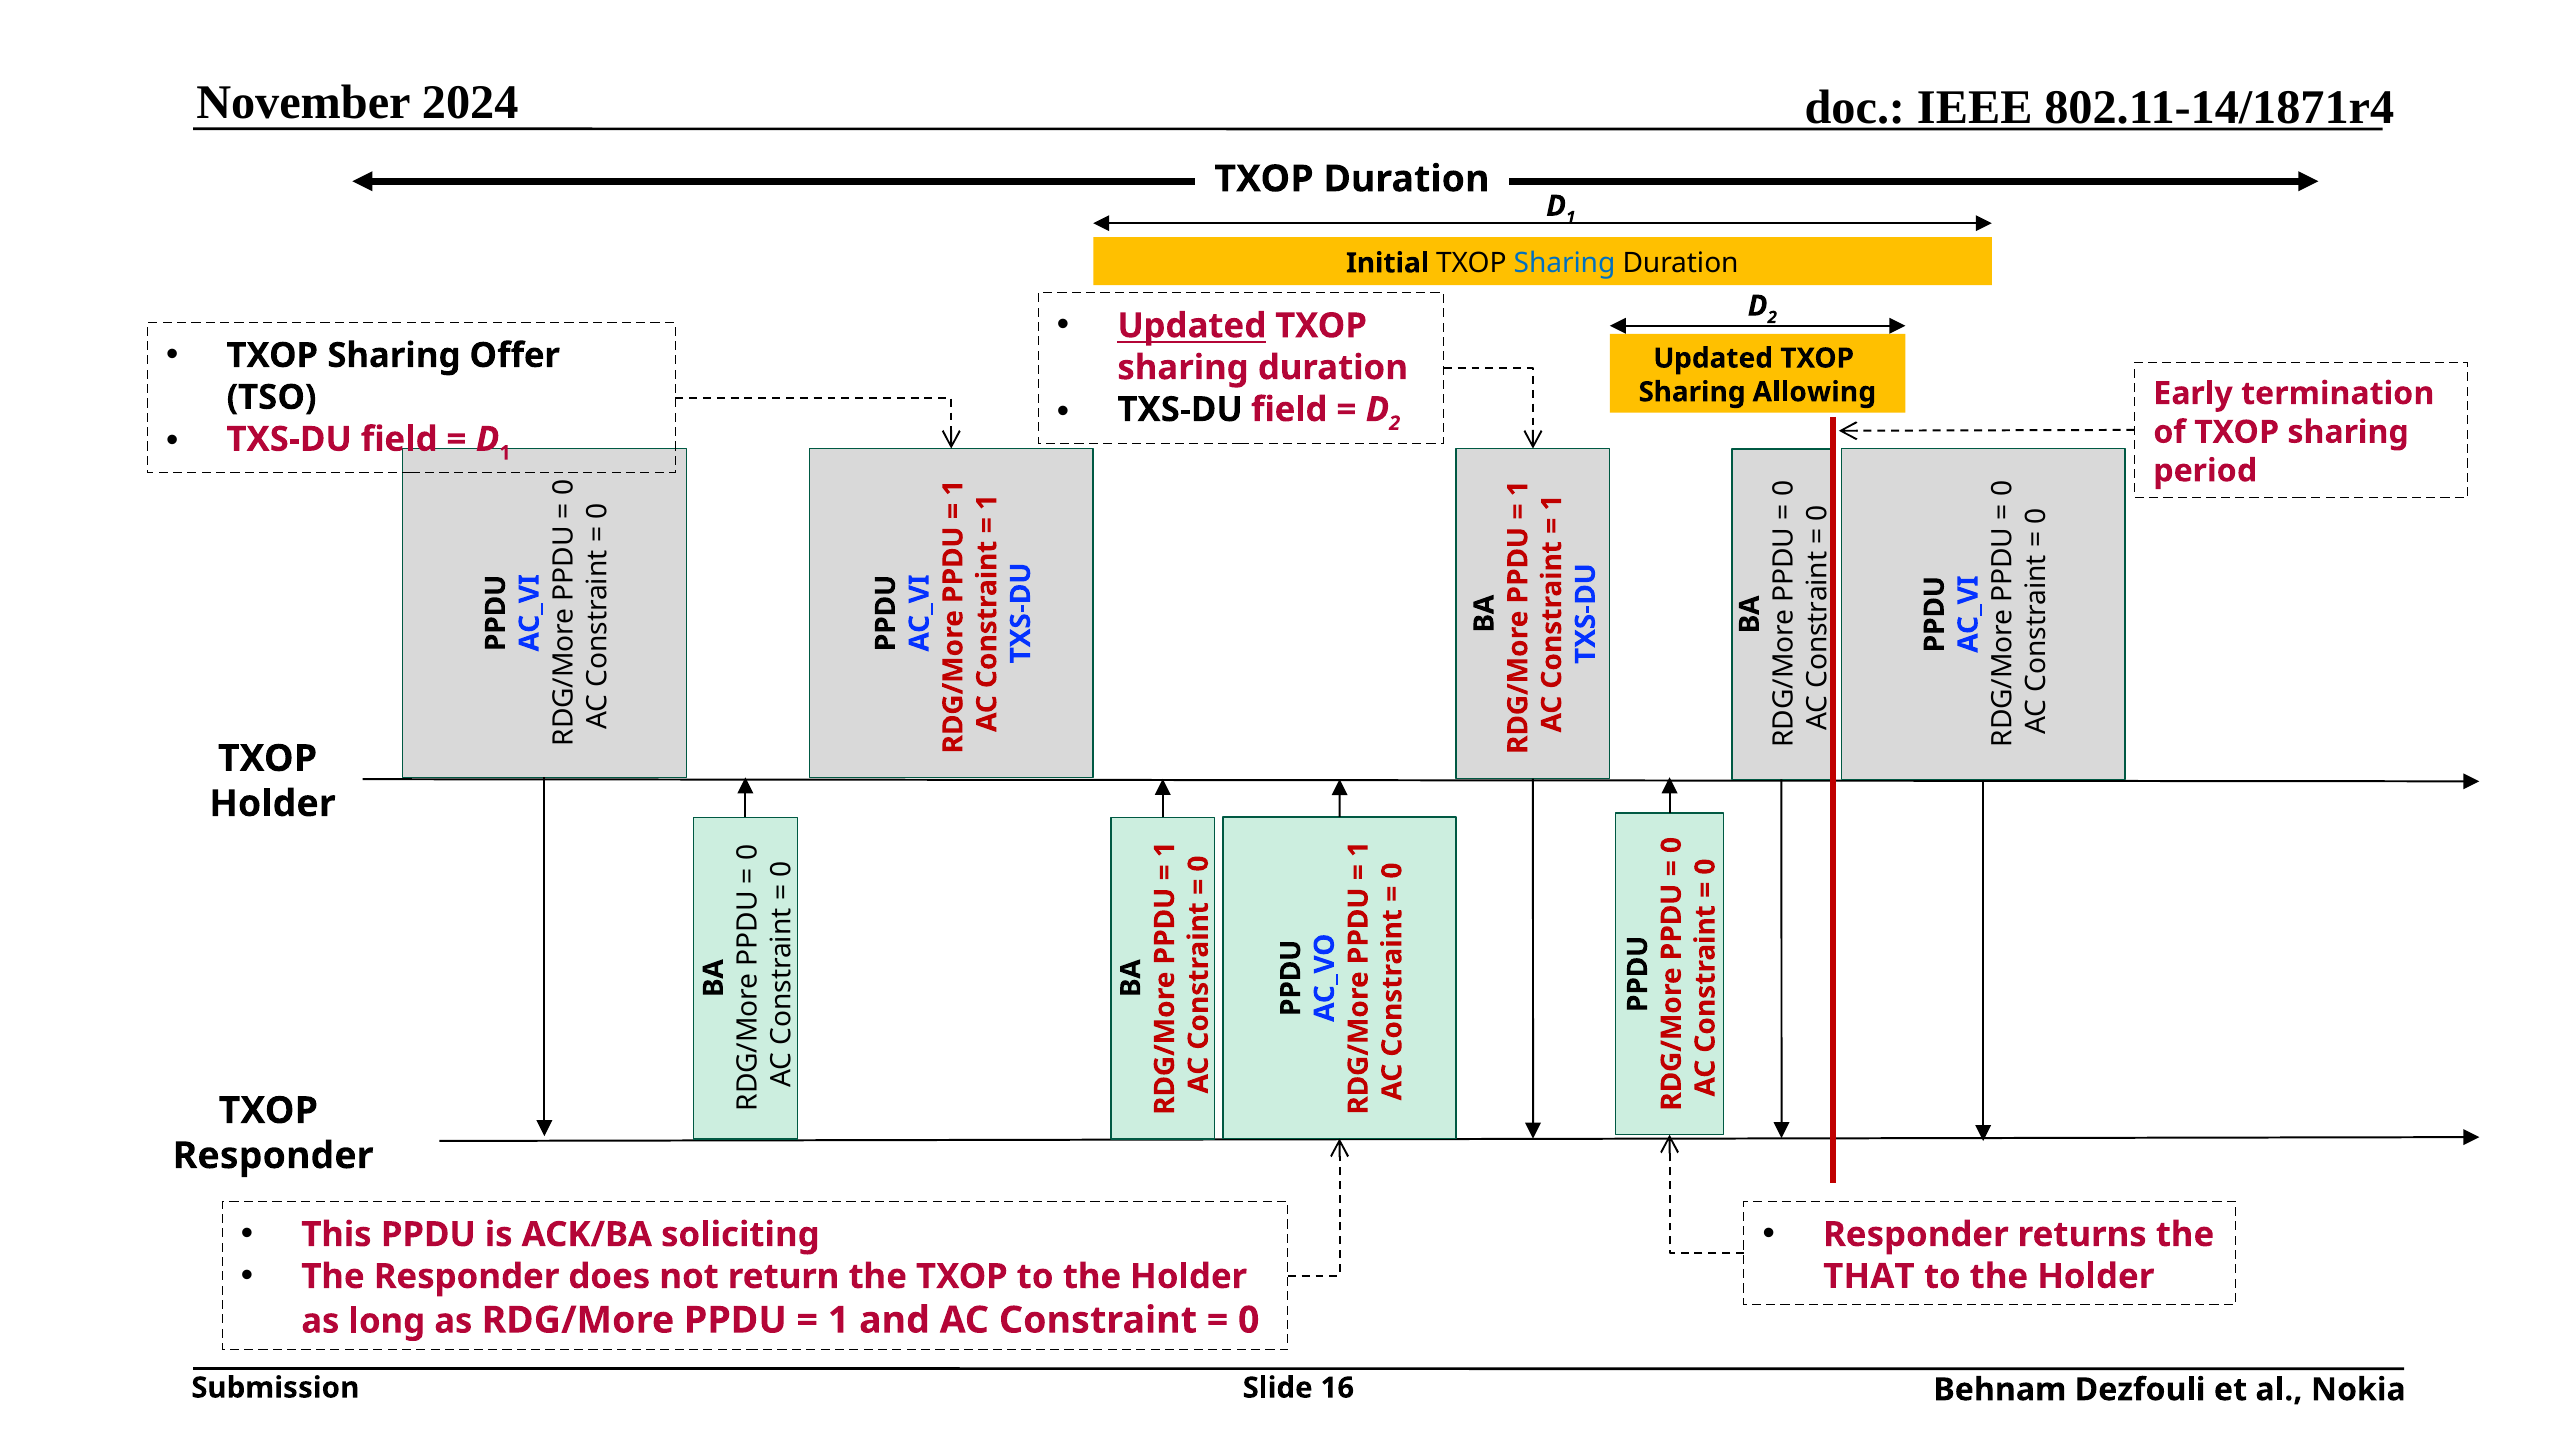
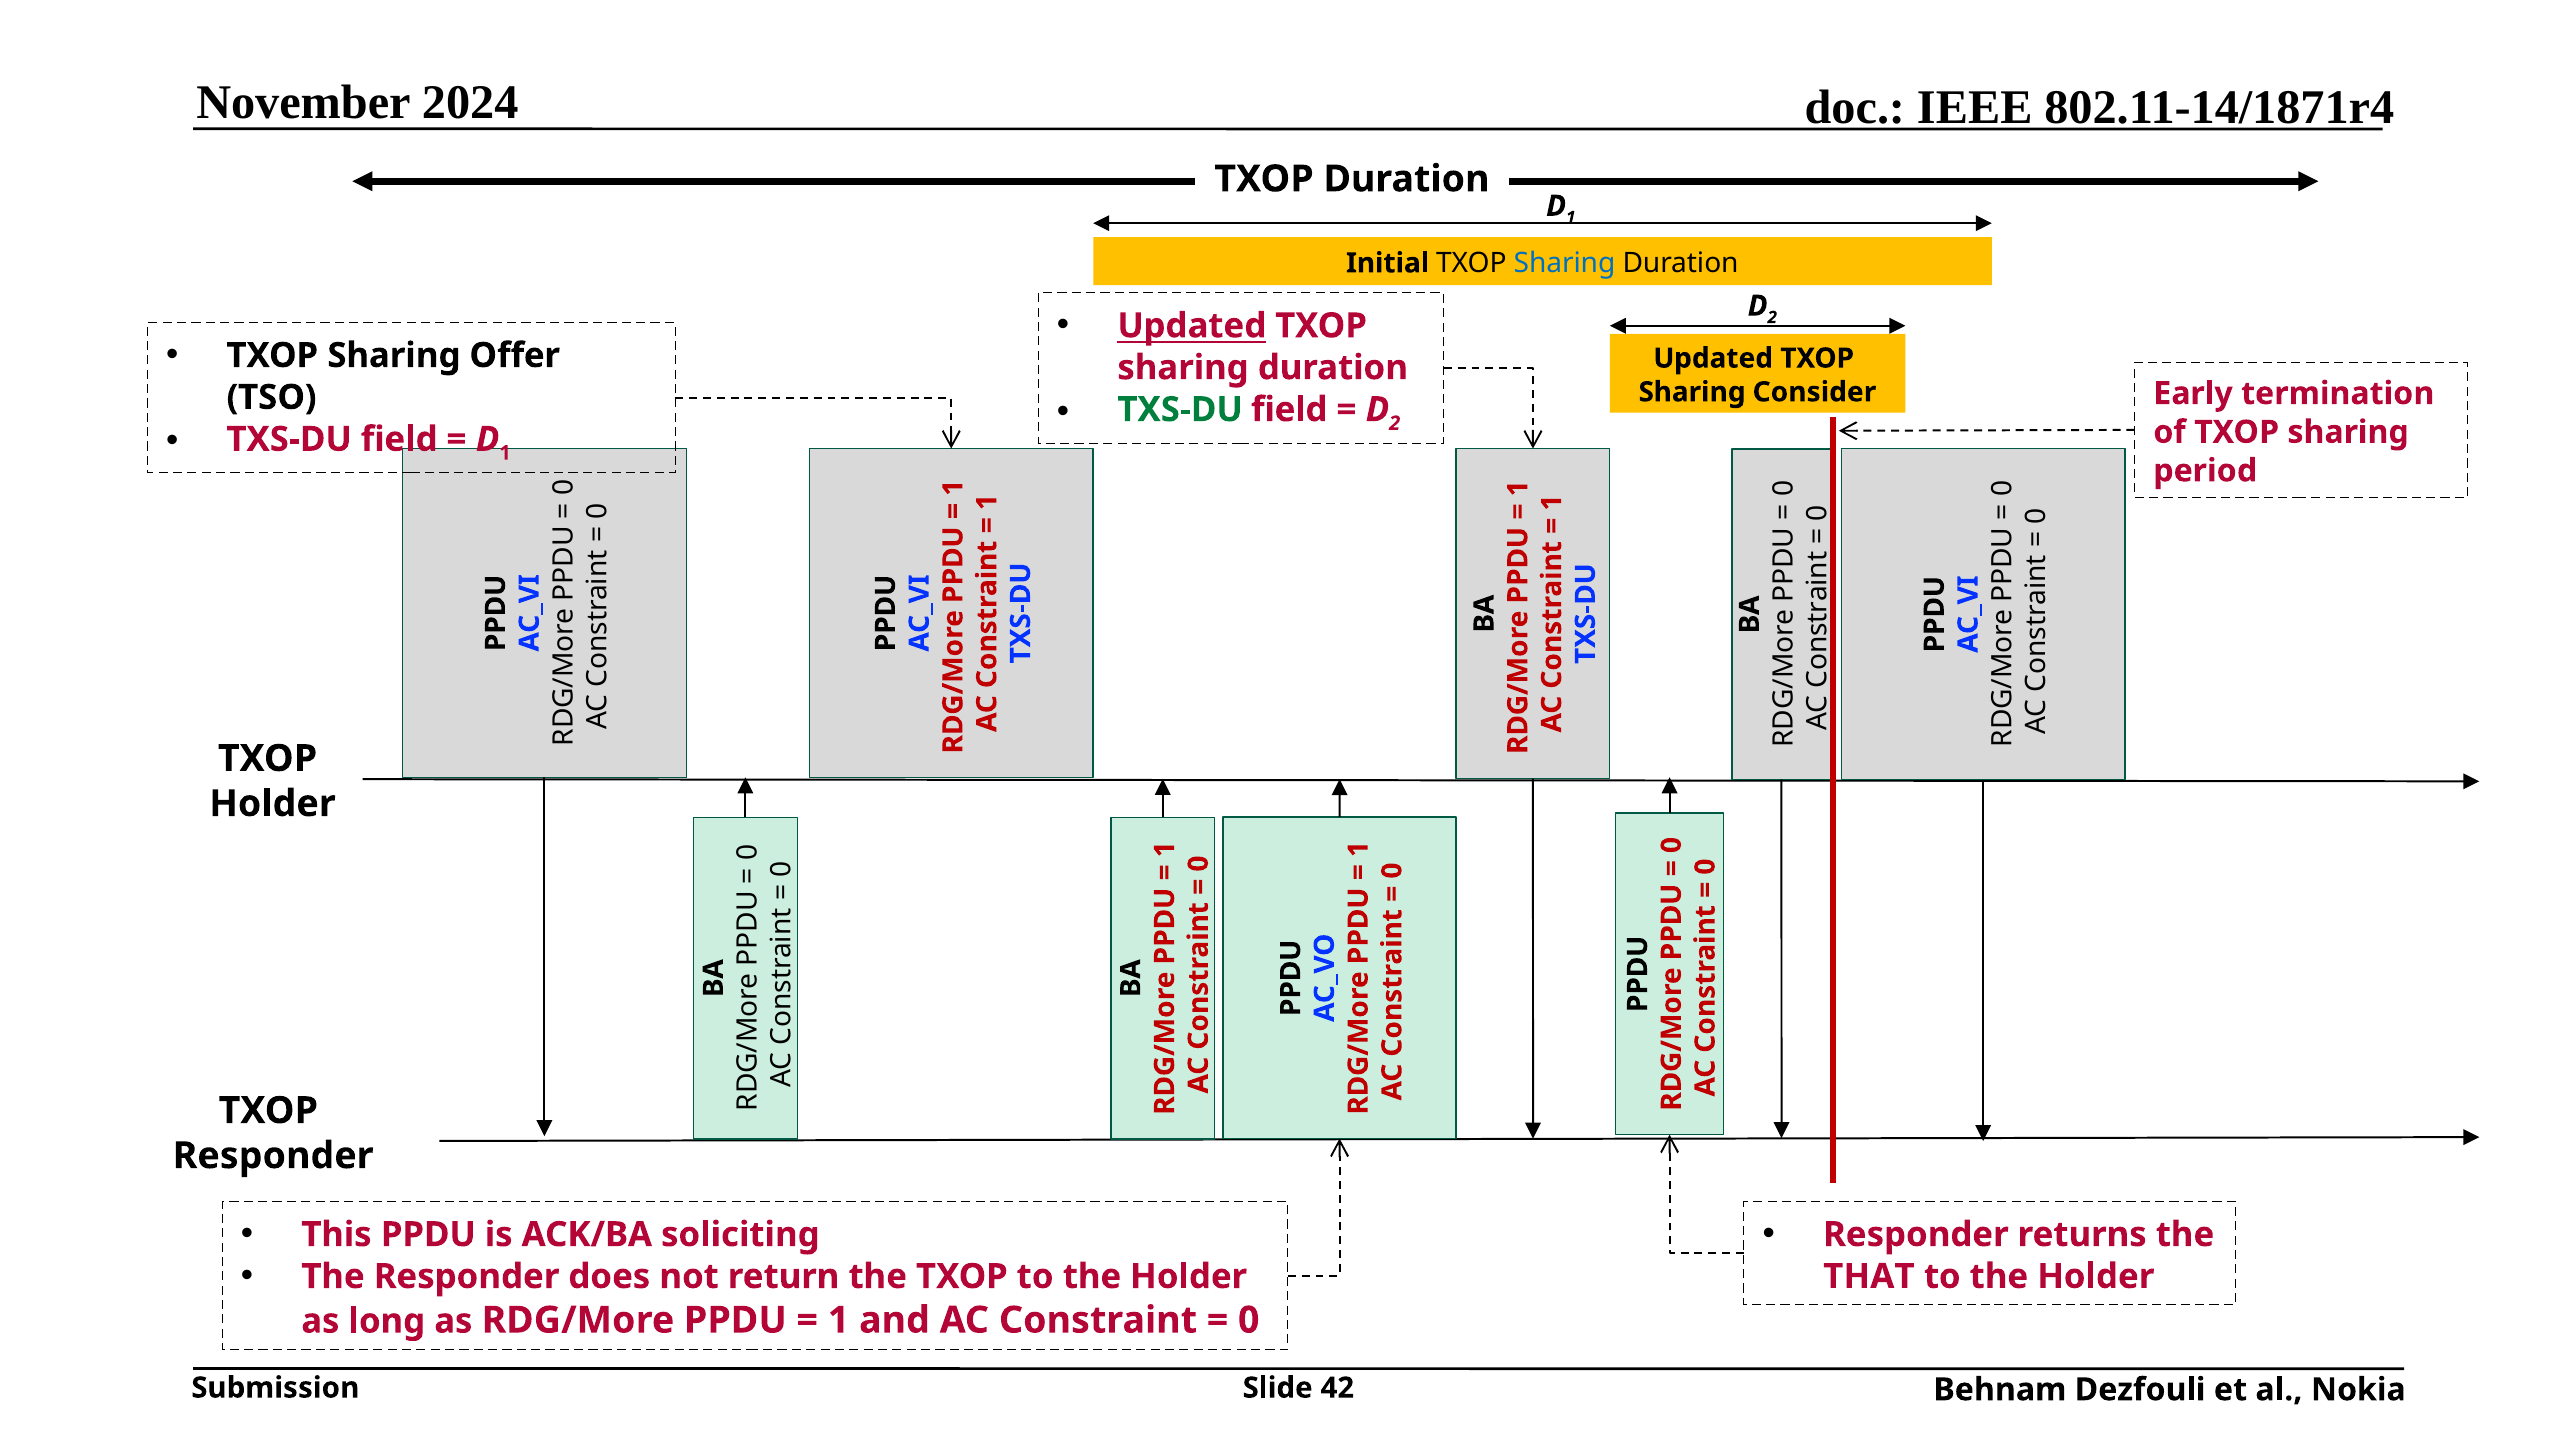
Allowing: Allowing -> Consider
TXS-DU at (1180, 410) colour: black -> green
16: 16 -> 42
